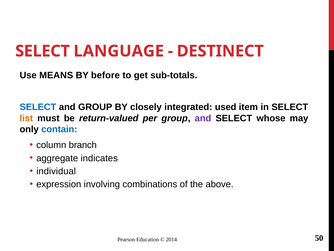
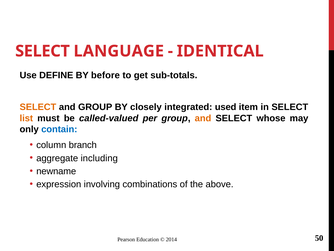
DESTINECT: DESTINECT -> IDENTICAL
MEANS: MEANS -> DEFINE
SELECT at (38, 107) colour: blue -> orange
return-valued: return-valued -> called-valued
and at (203, 118) colour: purple -> orange
indicates: indicates -> including
individual: individual -> newname
